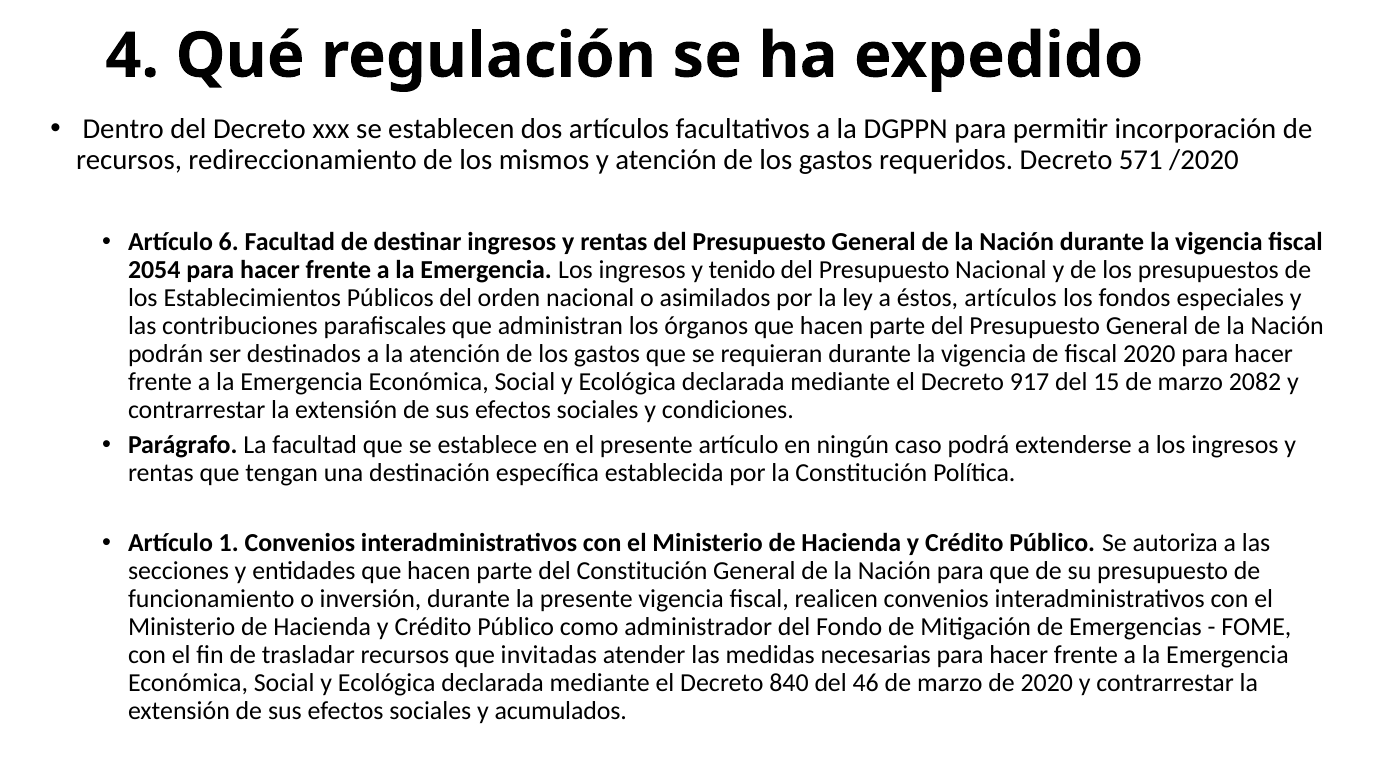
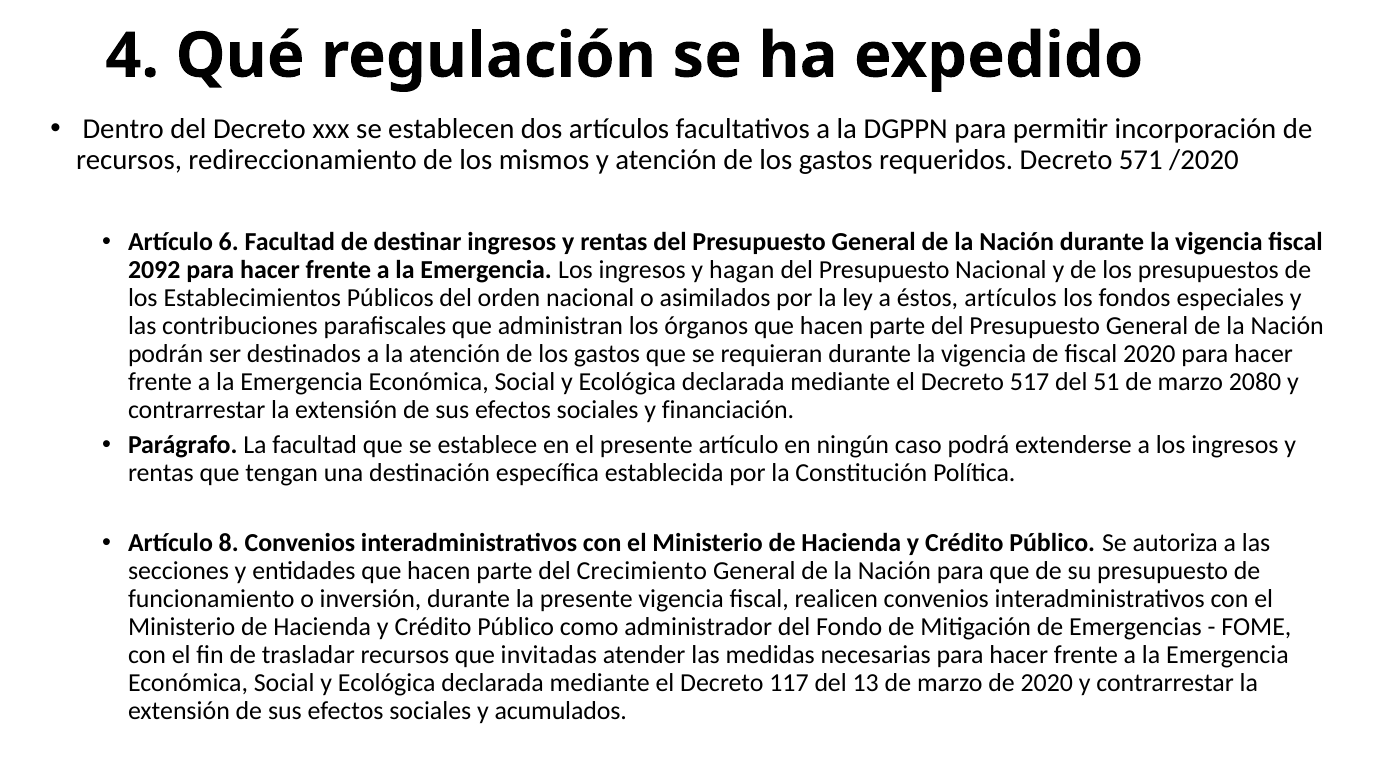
2054: 2054 -> 2092
tenido: tenido -> hagan
917: 917 -> 517
15: 15 -> 51
2082: 2082 -> 2080
condiciones: condiciones -> financiación
1: 1 -> 8
del Constitución: Constitución -> Crecimiento
840: 840 -> 117
46: 46 -> 13
